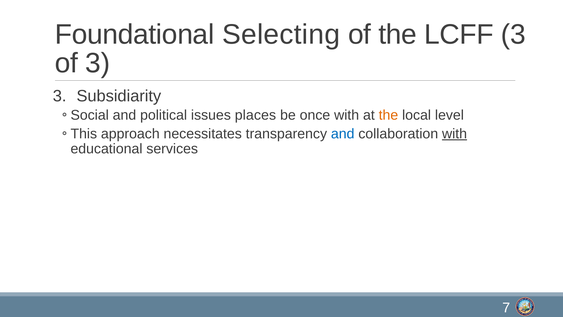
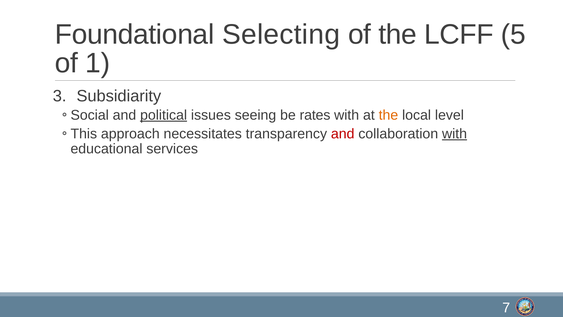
LCFF 3: 3 -> 5
of 3: 3 -> 1
political underline: none -> present
places: places -> seeing
once: once -> rates
and at (343, 134) colour: blue -> red
